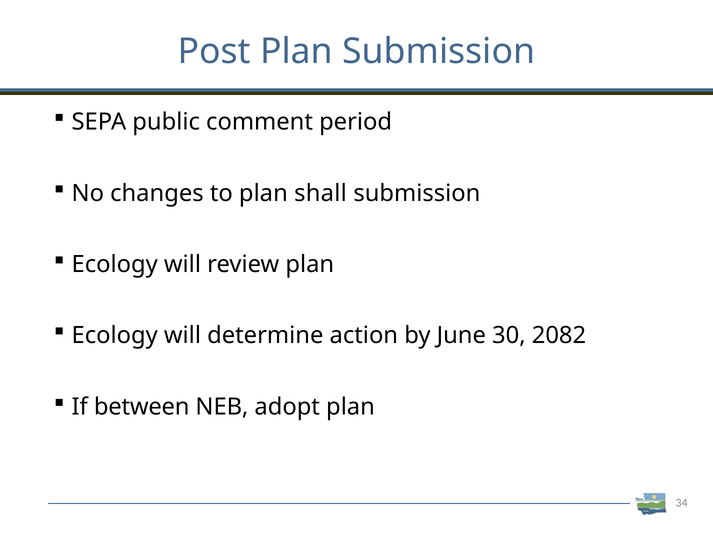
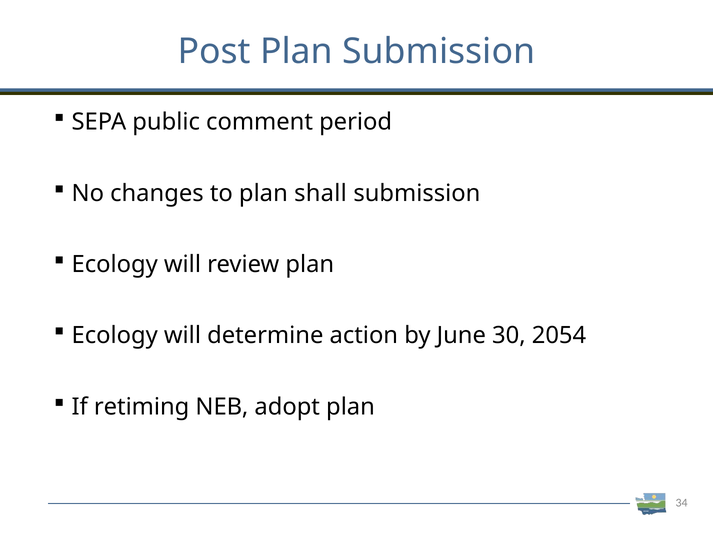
2082: 2082 -> 2054
between: between -> retiming
